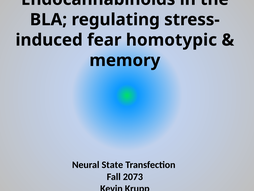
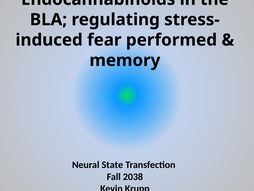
homotypic: homotypic -> performed
2073: 2073 -> 2038
